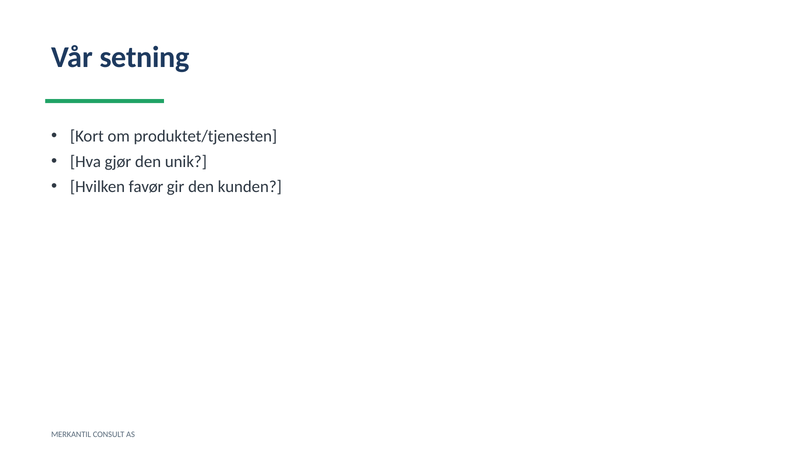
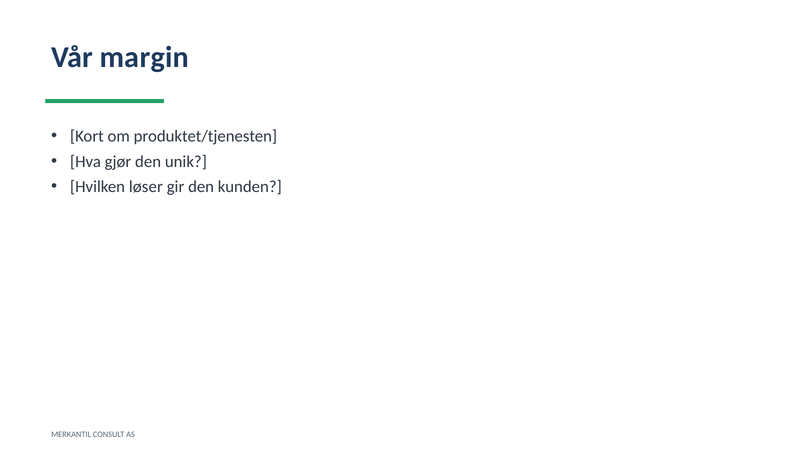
setning: setning -> margin
favør: favør -> løser
